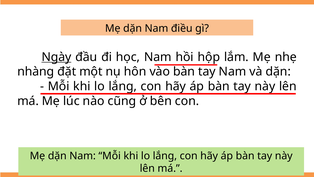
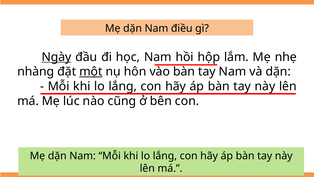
một underline: none -> present
